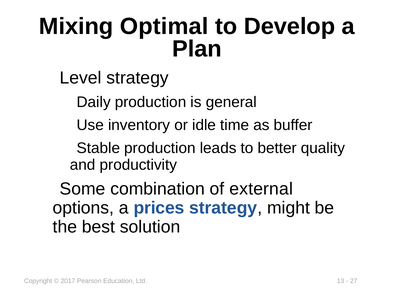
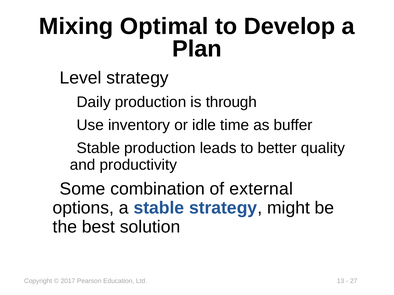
general: general -> through
prices: prices -> stable
